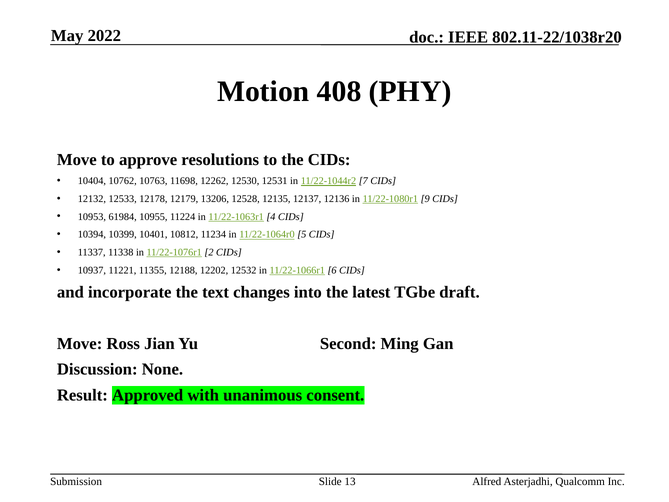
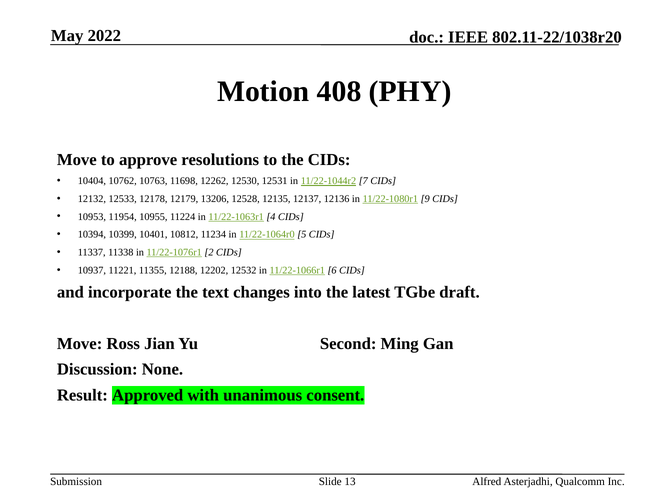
61984: 61984 -> 11954
